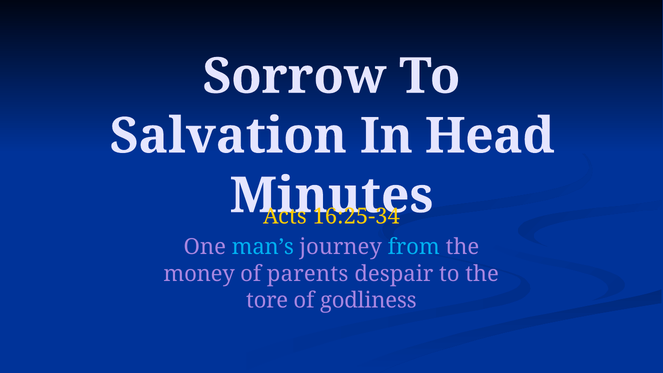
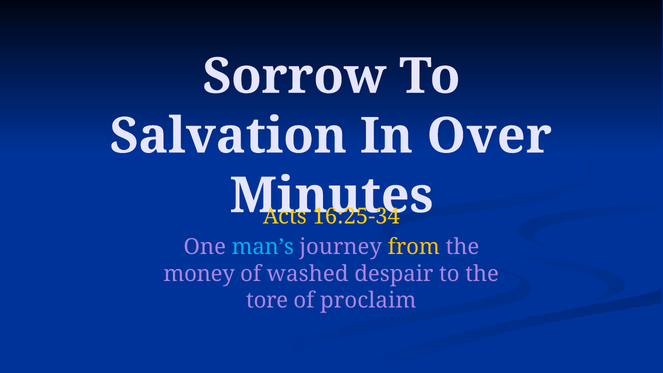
Head: Head -> Over
from colour: light blue -> yellow
parents: parents -> washed
godliness: godliness -> proclaim
